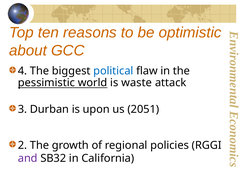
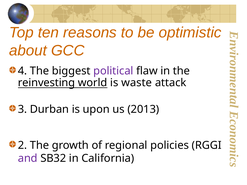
political colour: blue -> purple
pessimistic: pessimistic -> reinvesting
2051: 2051 -> 2013
